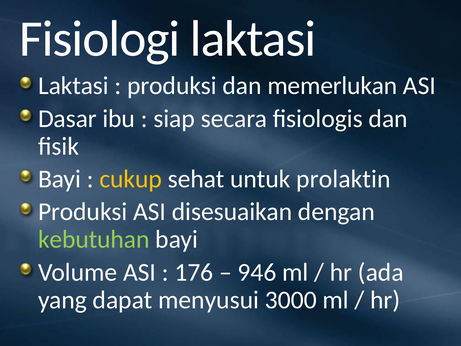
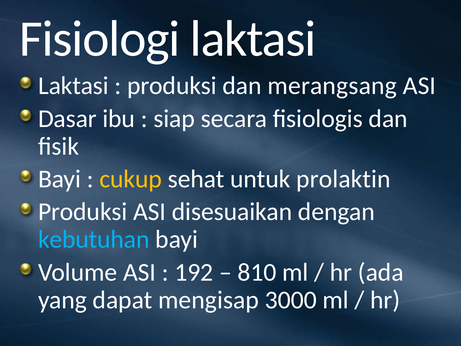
memerlukan: memerlukan -> merangsang
kebutuhan colour: light green -> light blue
176: 176 -> 192
946: 946 -> 810
menyusui: menyusui -> mengisap
